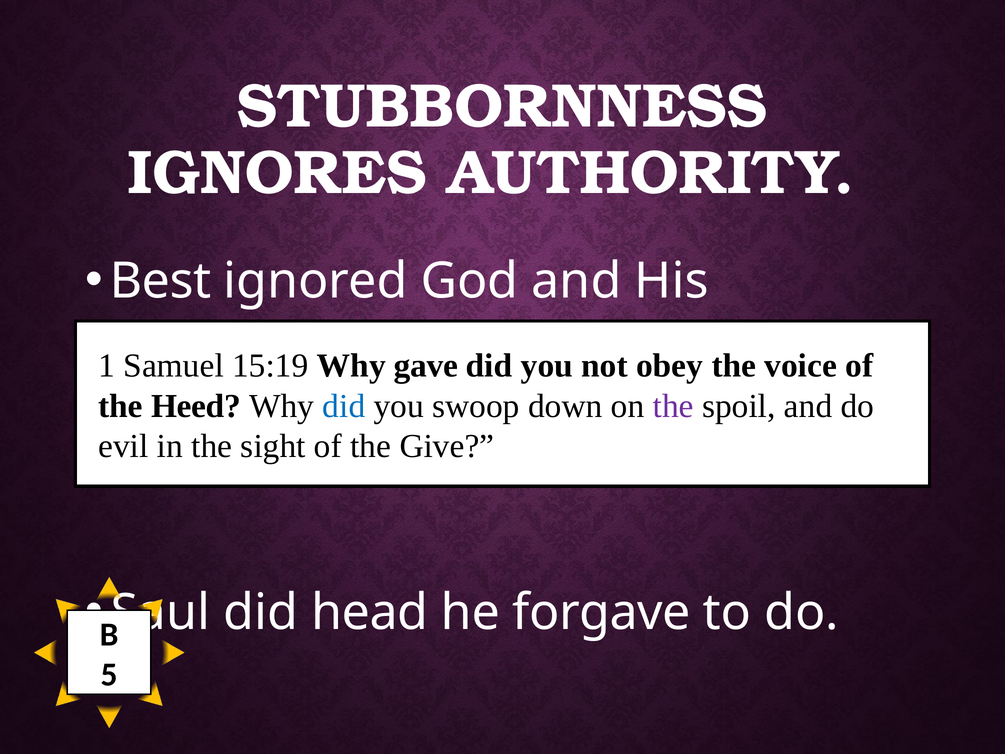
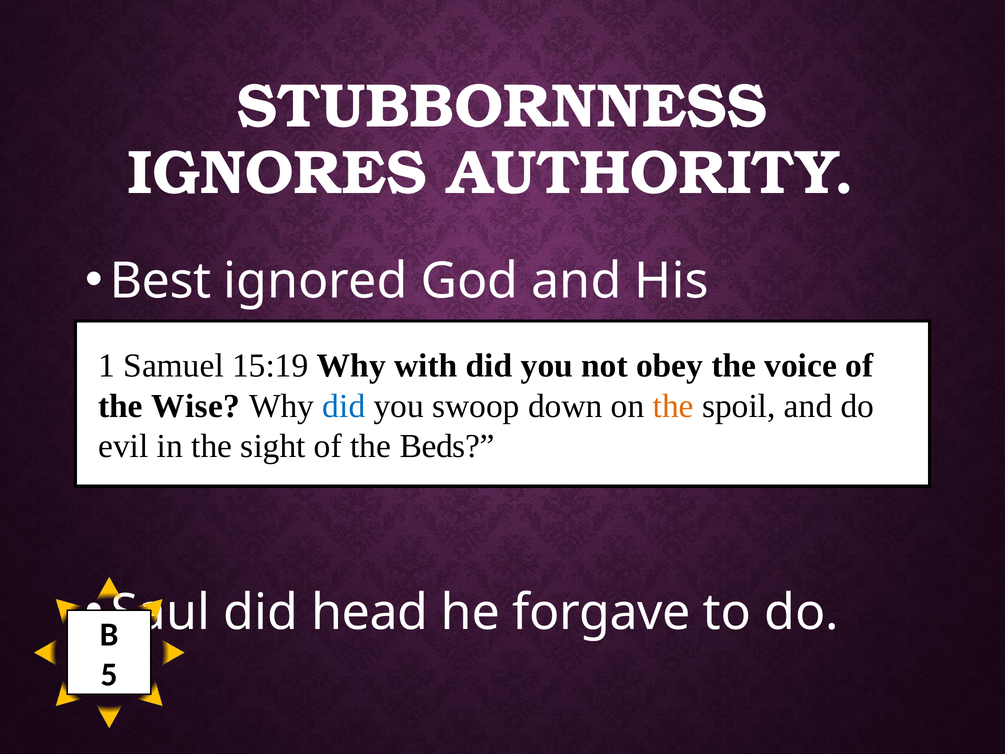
gave: gave -> with
Heed: Heed -> Wise
the at (673, 406) colour: purple -> orange
Give: Give -> Beds
